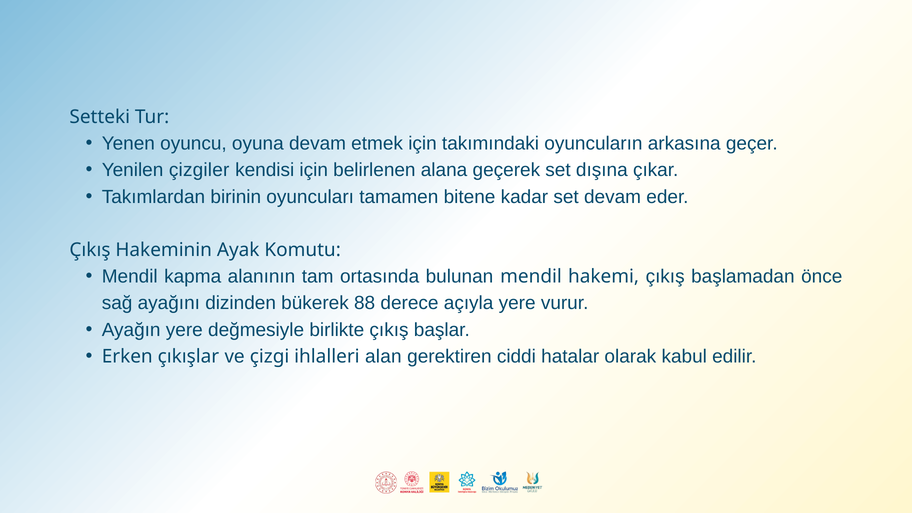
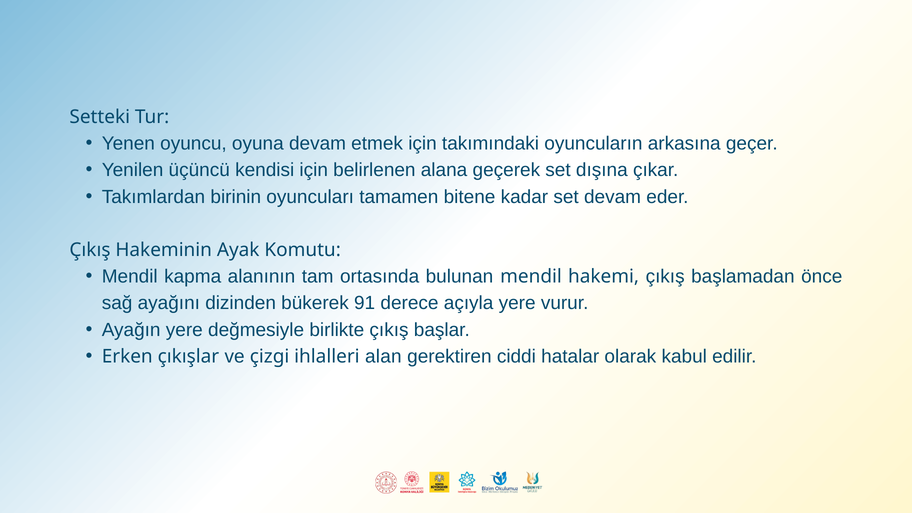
çizgiler: çizgiler -> üçüncü
88: 88 -> 91
